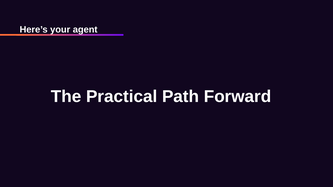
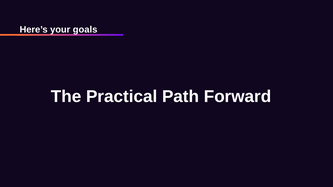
agent: agent -> goals
